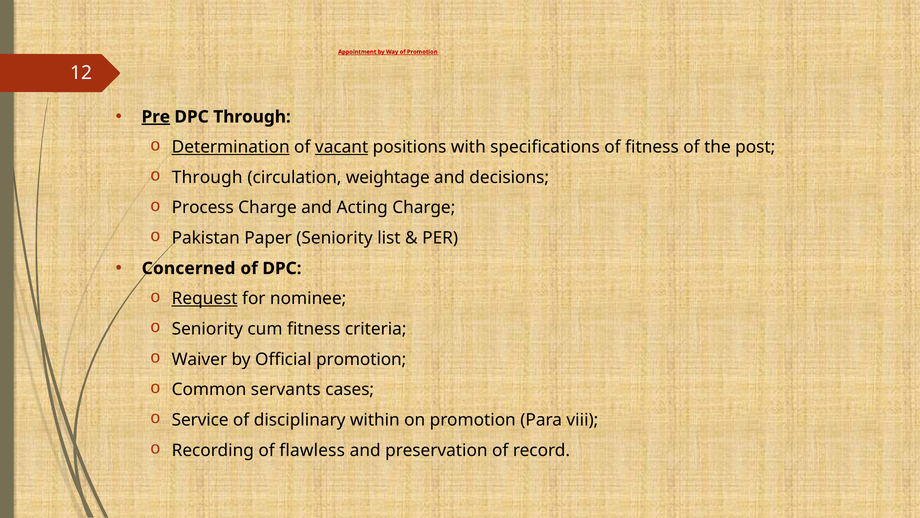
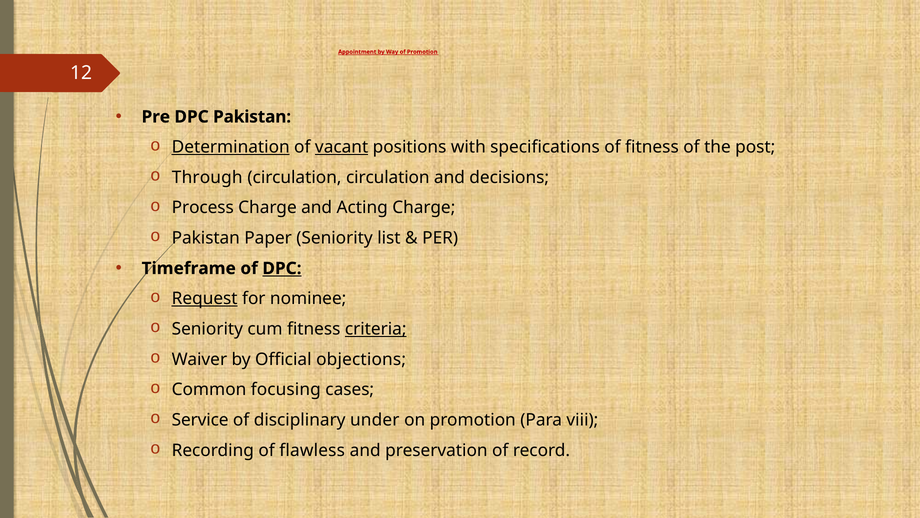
Pre underline: present -> none
DPC Through: Through -> Pakistan
circulation weightage: weightage -> circulation
Concerned: Concerned -> Timeframe
DPC at (282, 268) underline: none -> present
criteria underline: none -> present
Official promotion: promotion -> objections
servants: servants -> focusing
within: within -> under
